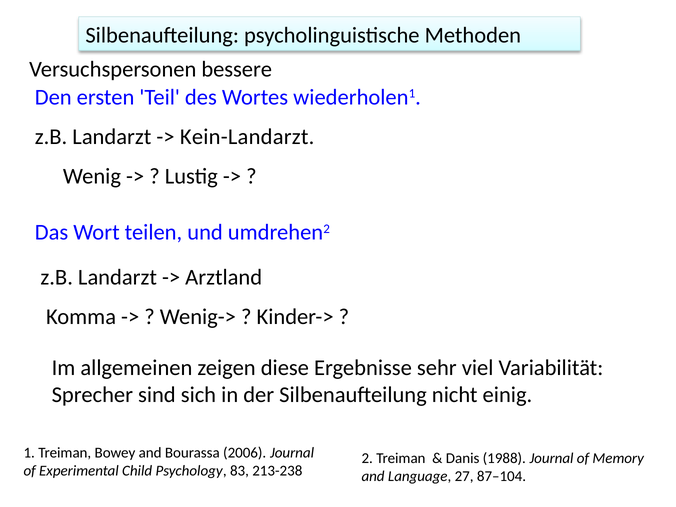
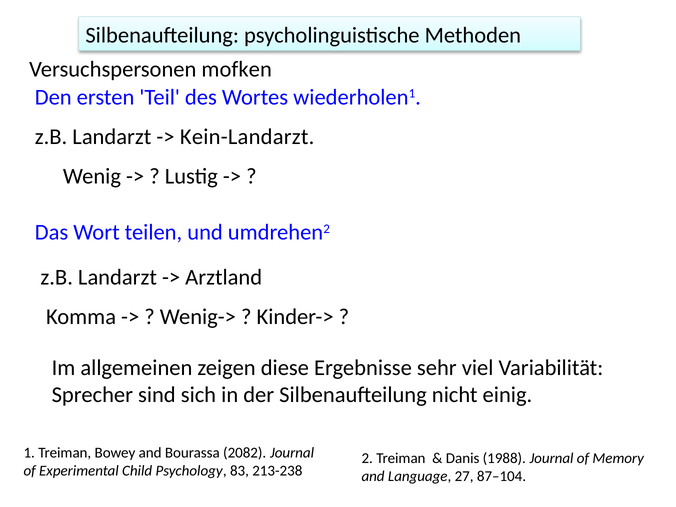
bessere: bessere -> mofken
2006: 2006 -> 2082
